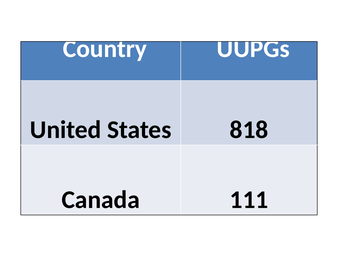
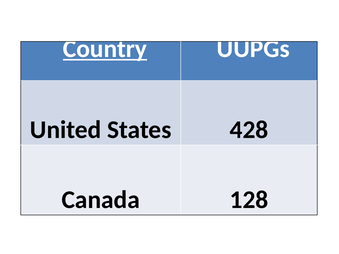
Country underline: none -> present
818: 818 -> 428
111: 111 -> 128
